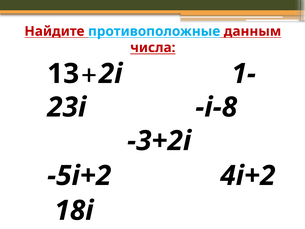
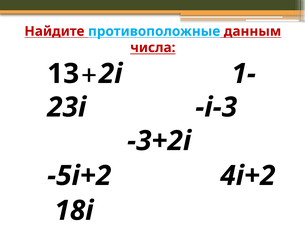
i-8: i-8 -> i-3
